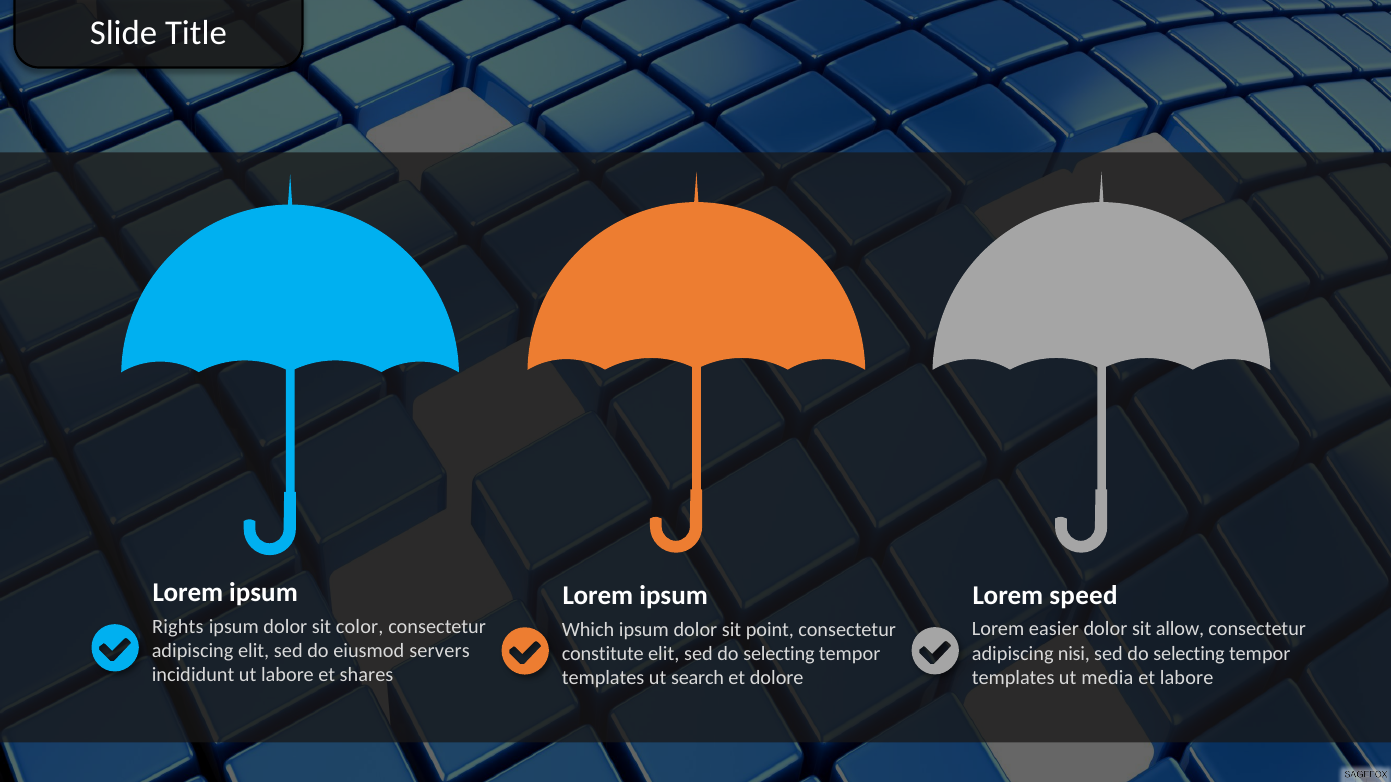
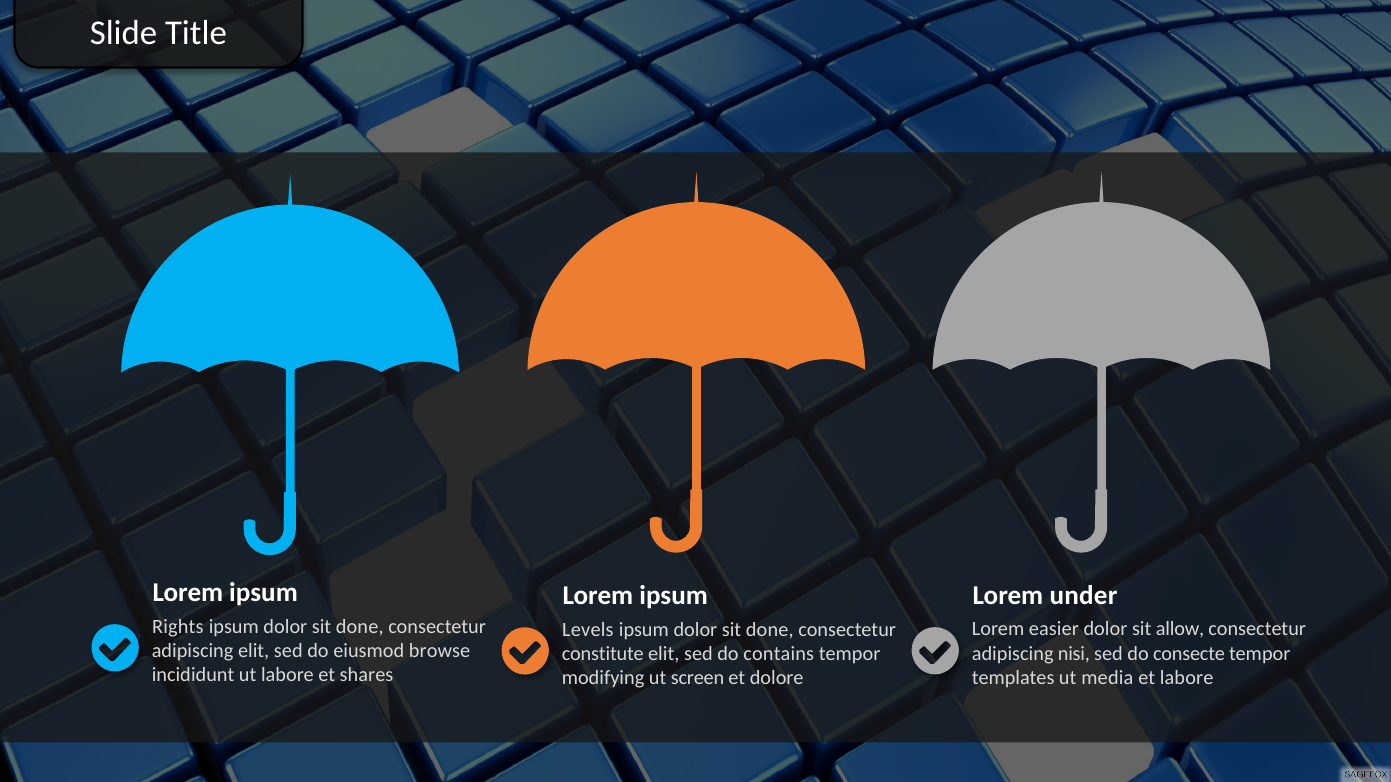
speed: speed -> under
color at (360, 627): color -> done
Which: Which -> Levels
point at (770, 630): point -> done
servers: servers -> browse
selecting at (1189, 654): selecting -> consecte
elit sed do selecting: selecting -> contains
templates at (603, 678): templates -> modifying
search: search -> screen
